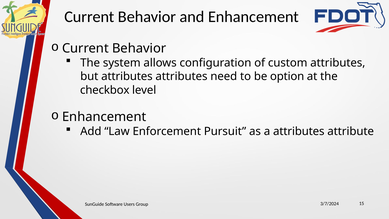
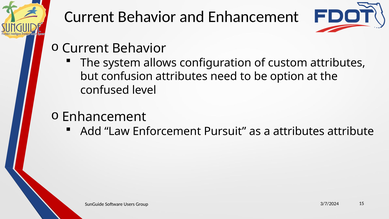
but attributes: attributes -> confusion
checkbox: checkbox -> confused
